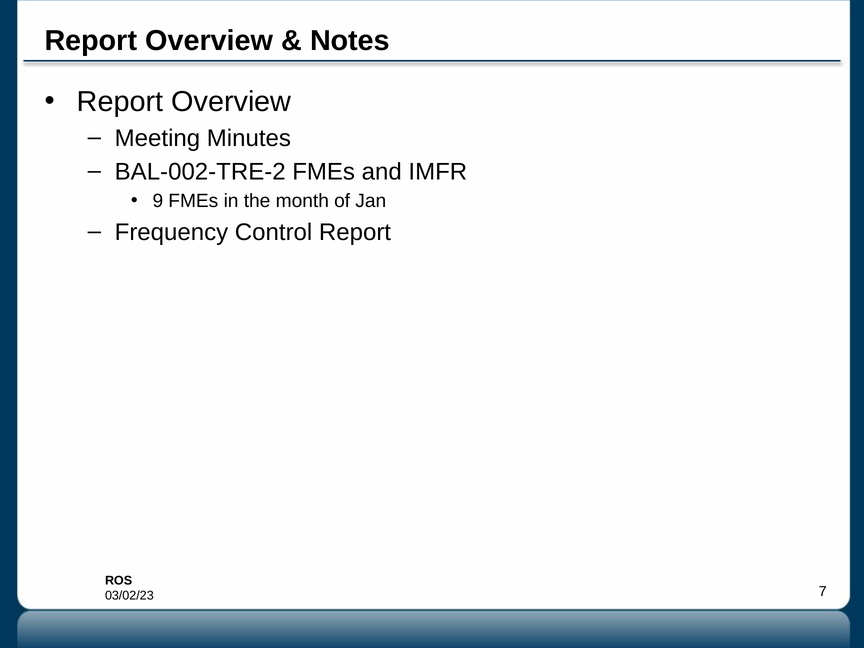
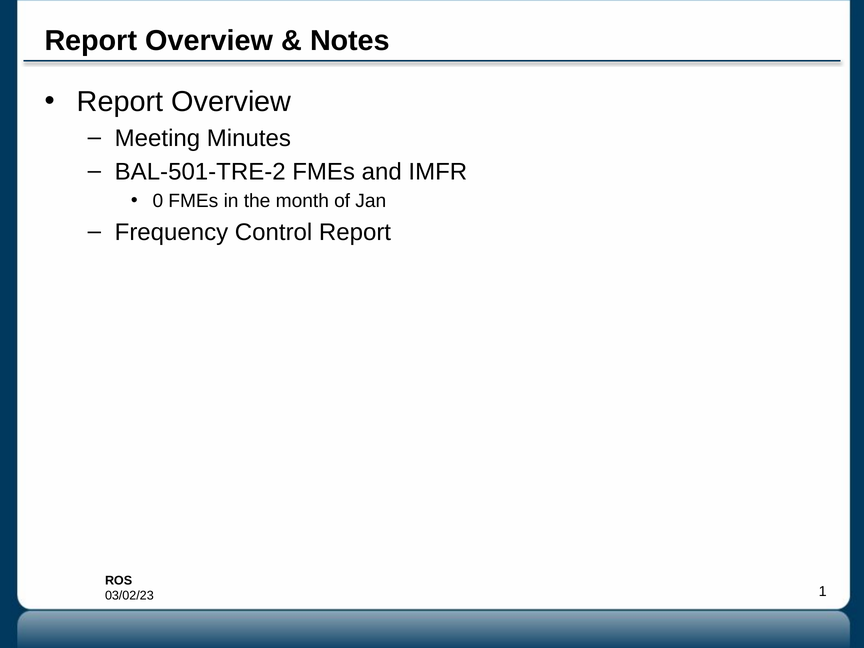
BAL-002-TRE-2: BAL-002-TRE-2 -> BAL-501-TRE-2
9: 9 -> 0
7: 7 -> 1
